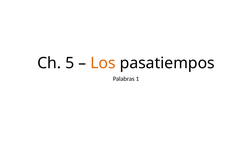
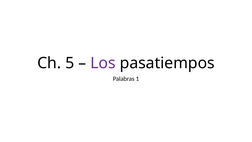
Los colour: orange -> purple
